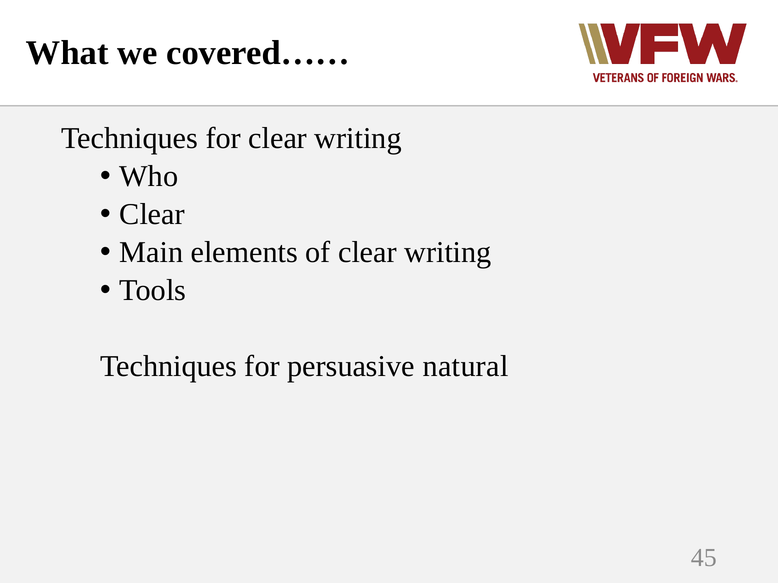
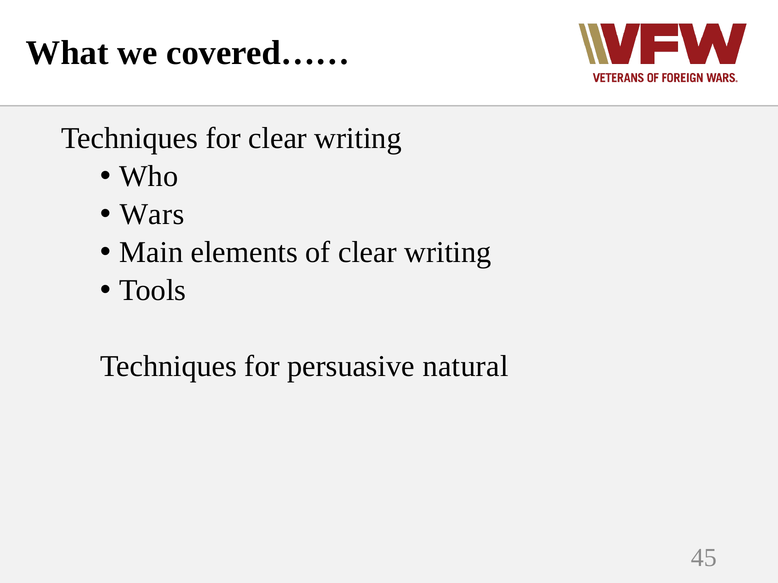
Clear at (152, 215): Clear -> Wars
